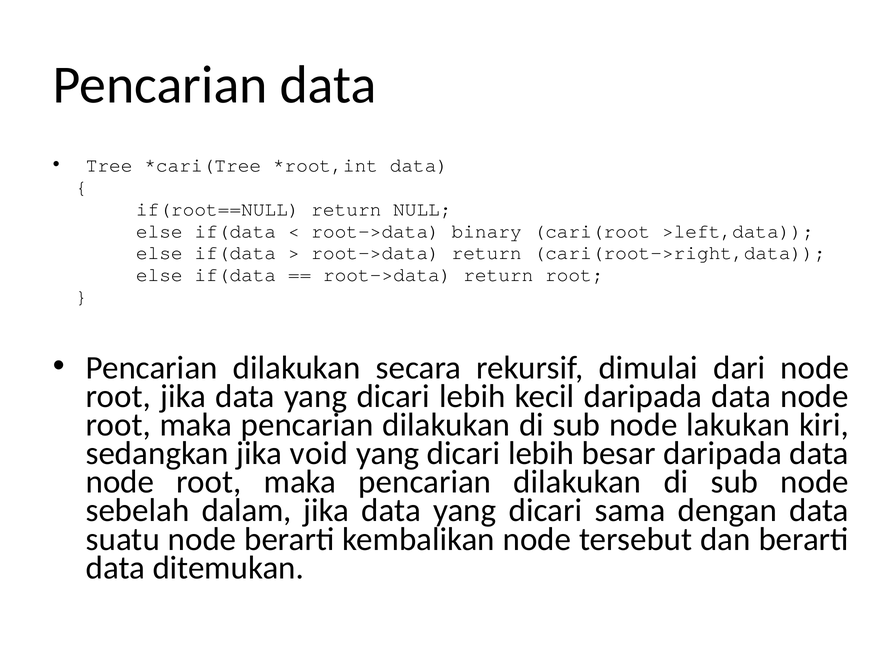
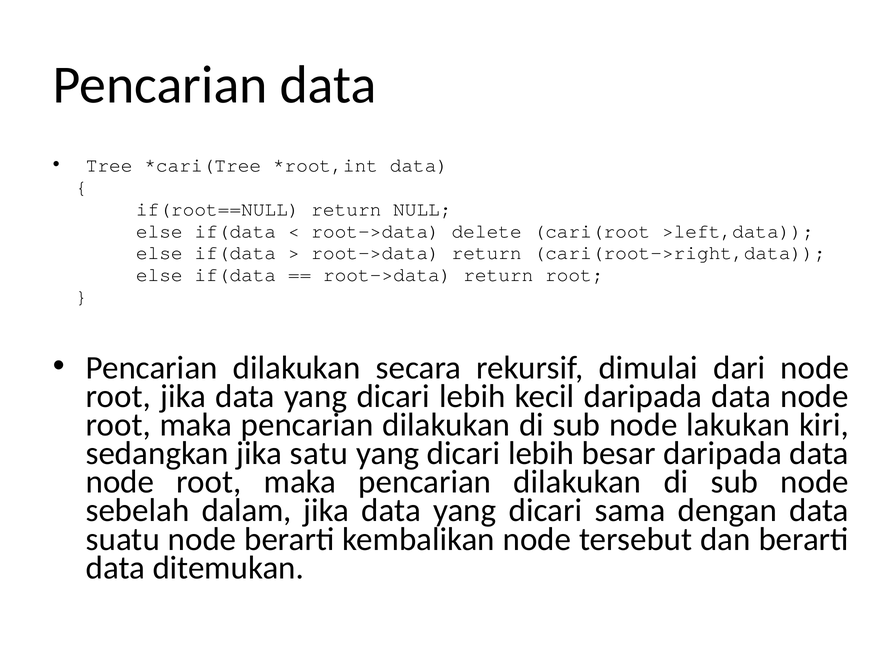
binary: binary -> delete
void: void -> satu
